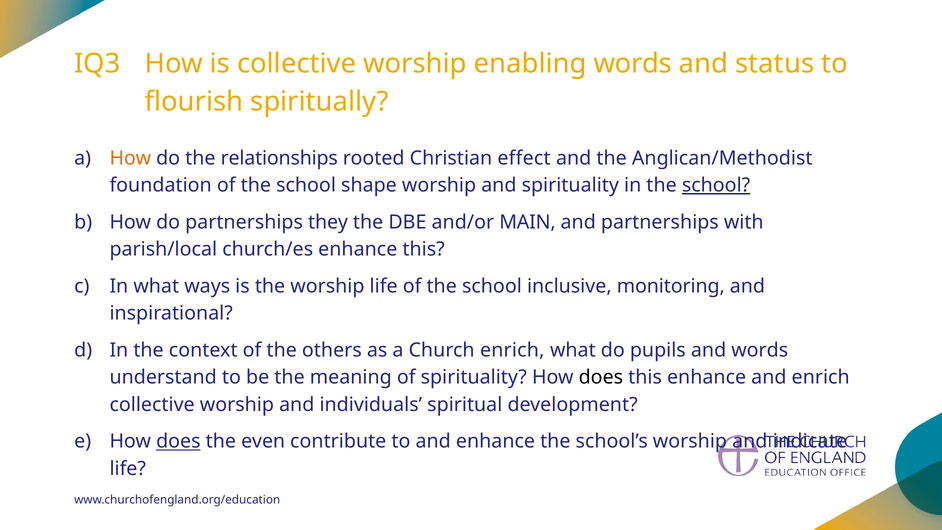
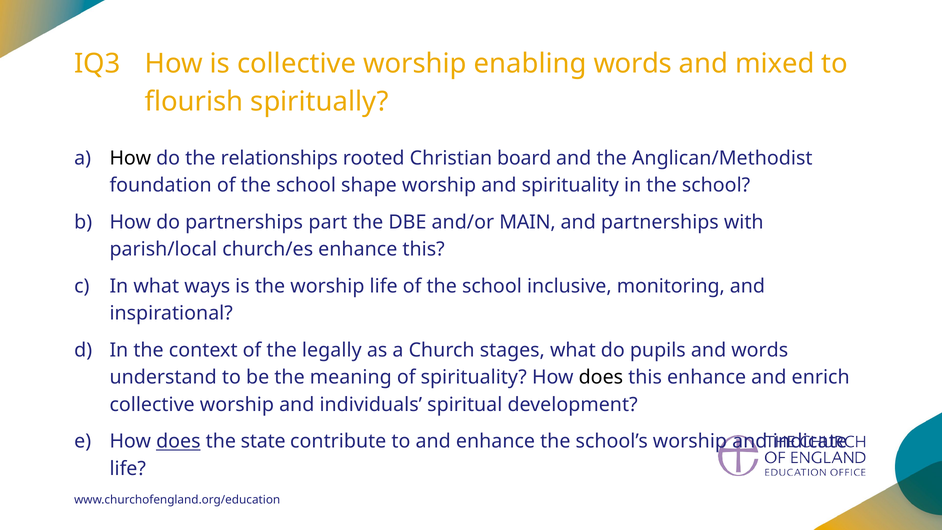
status: status -> mixed
How at (130, 158) colour: orange -> black
effect: effect -> board
school at (716, 185) underline: present -> none
they: they -> part
others: others -> legally
Church enrich: enrich -> stages
even: even -> state
